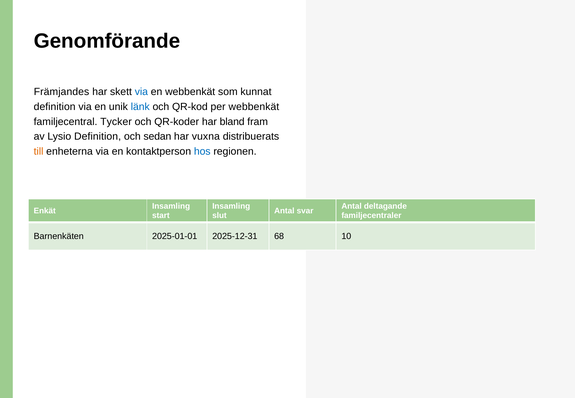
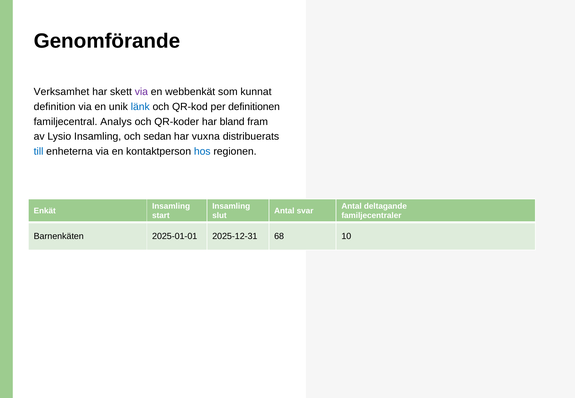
Främjandes: Främjandes -> Verksamhet
via at (141, 92) colour: blue -> purple
per webbenkät: webbenkät -> definitionen
Tycker: Tycker -> Analys
Lysio Definition: Definition -> Insamling
till colour: orange -> blue
